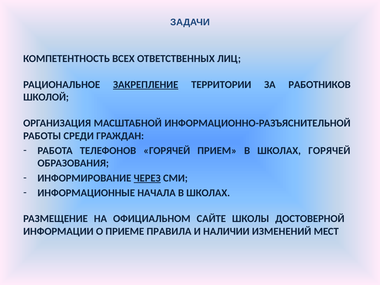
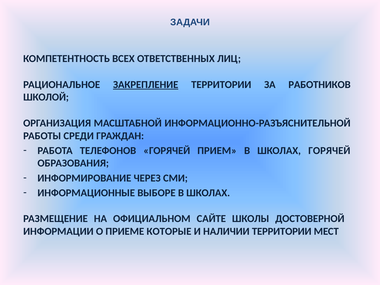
ЧЕРЕЗ underline: present -> none
НАЧАЛА: НАЧАЛА -> ВЫБОРЕ
ПРАВИЛА: ПРАВИЛА -> КОТОРЫЕ
НАЛИЧИИ ИЗМЕНЕНИЙ: ИЗМЕНЕНИЙ -> ТЕРРИТОРИИ
